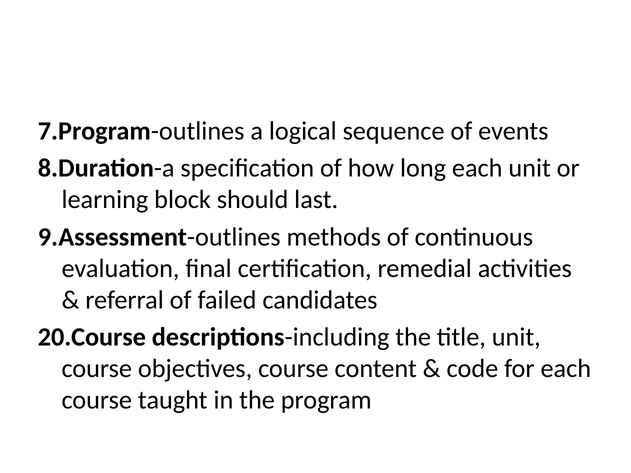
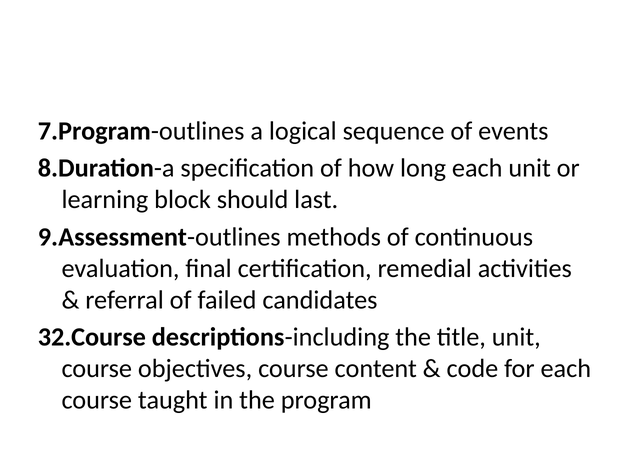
20.Course: 20.Course -> 32.Course
